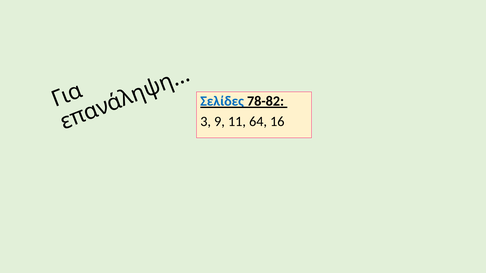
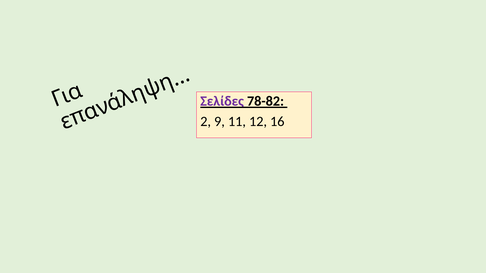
Σελίδες colour: blue -> purple
3: 3 -> 2
64: 64 -> 12
